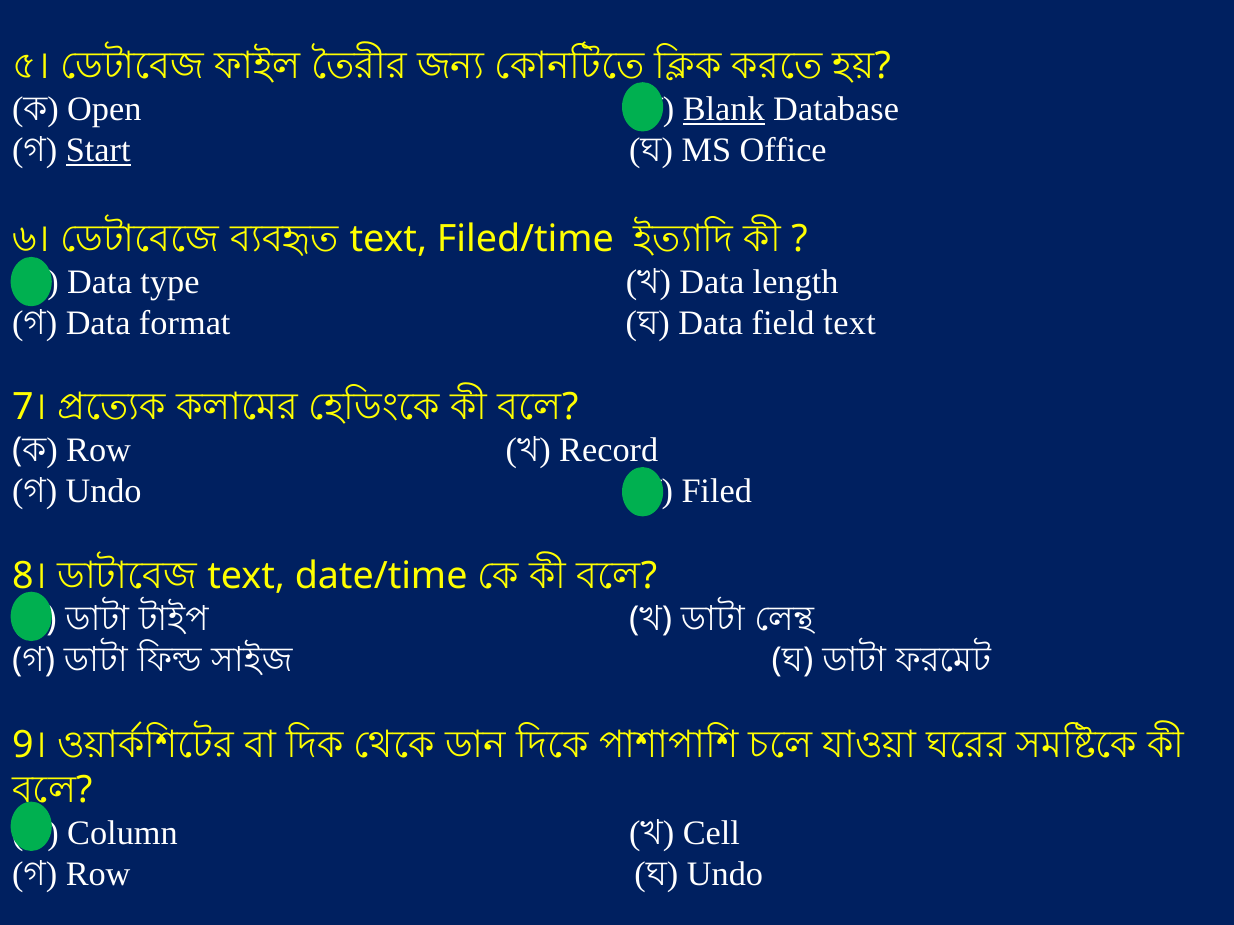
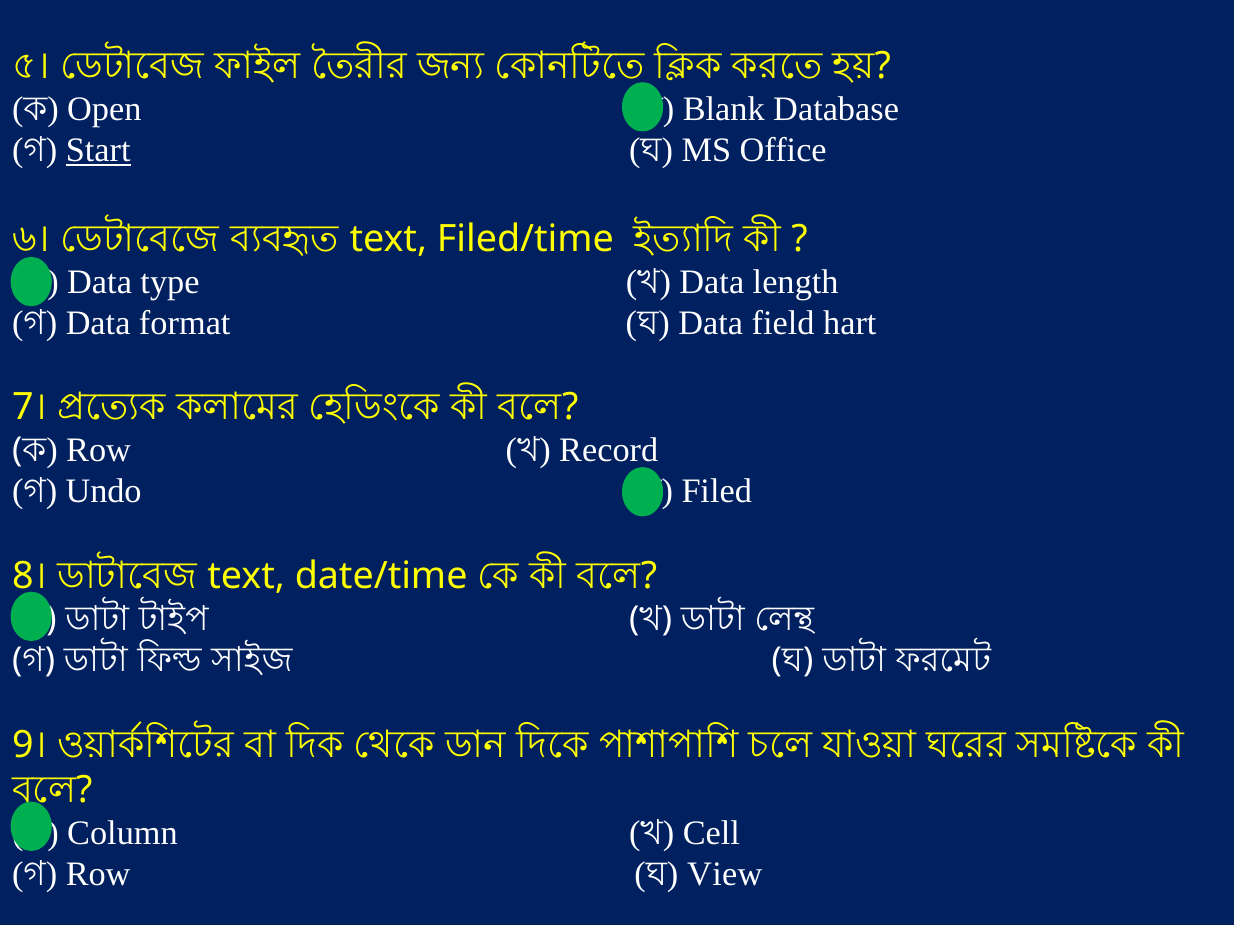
Blank underline: present -> none
field text: text -> hart
Undo at (725, 874): Undo -> View
